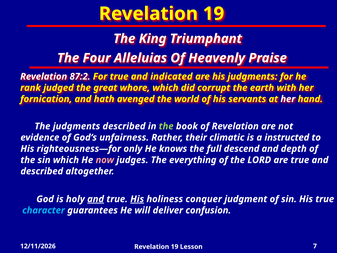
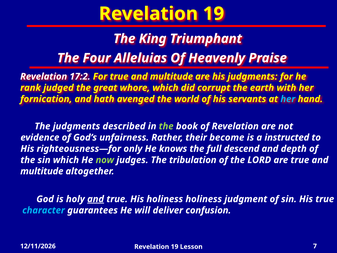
87:2: 87:2 -> 17:2
For true and indicated: indicated -> multitude
her at (288, 99) colour: white -> light blue
climatic: climatic -> become
now colour: pink -> light green
everything: everything -> tribulation
described at (42, 171): described -> multitude
His at (137, 199) underline: present -> none
holiness conquer: conquer -> holiness
